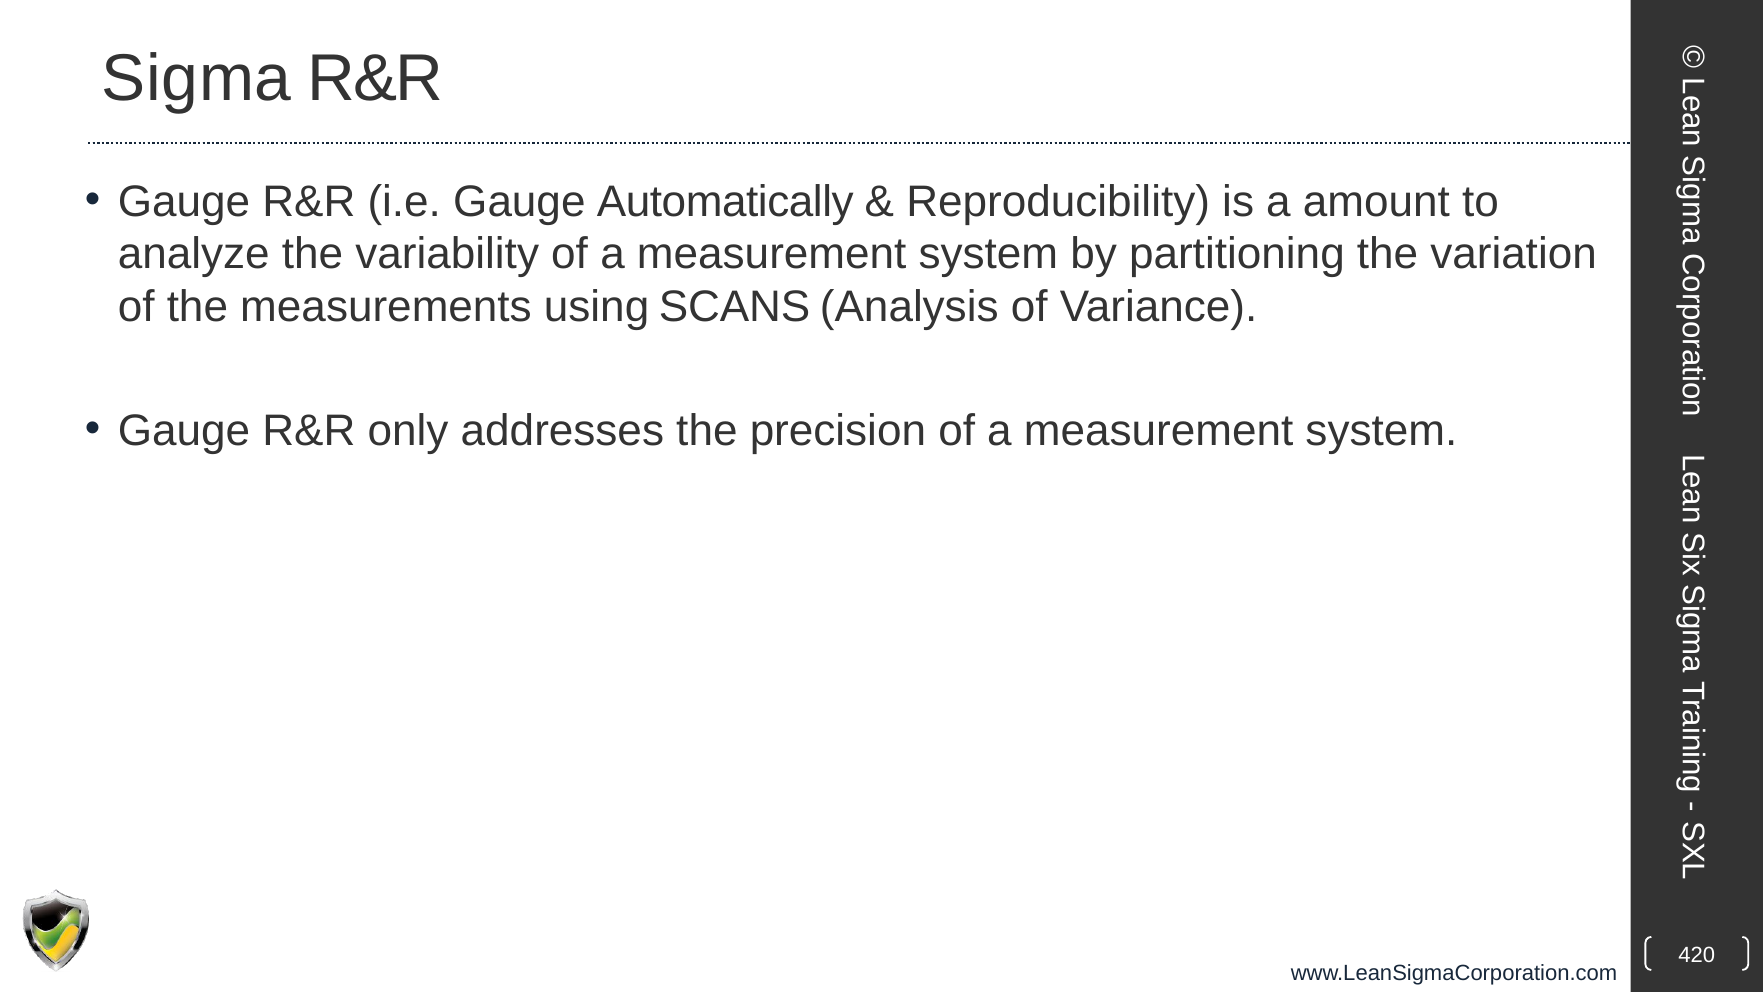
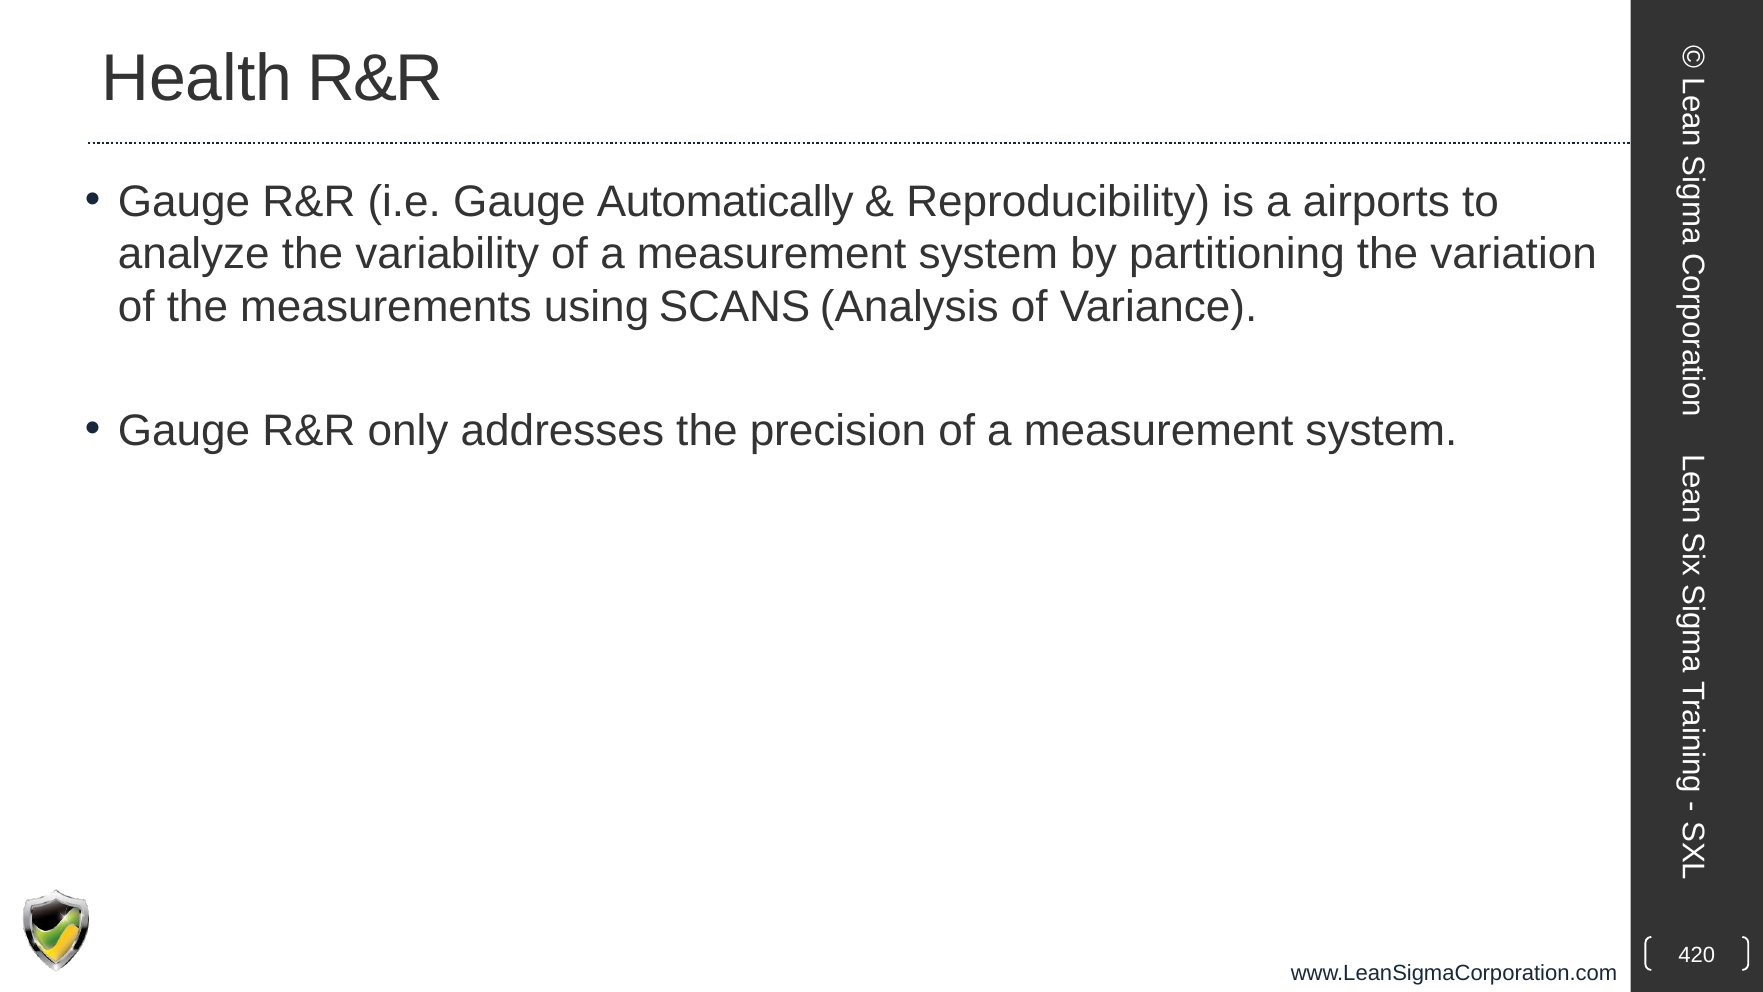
Sigma: Sigma -> Health
amount: amount -> airports
